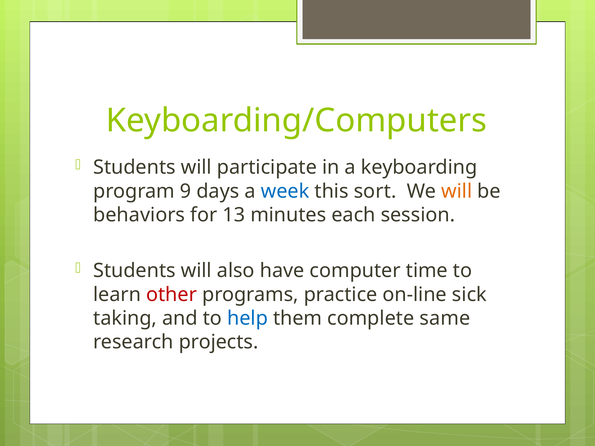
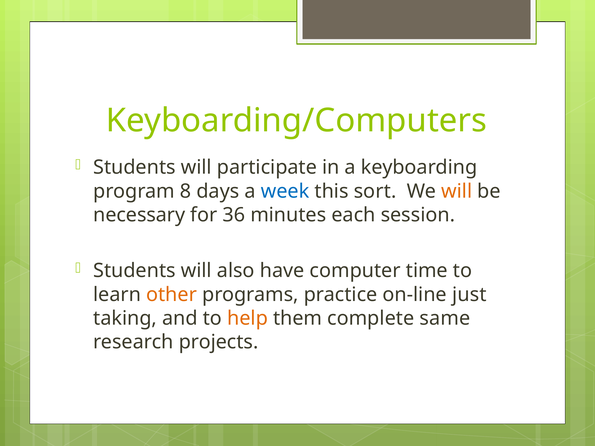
9: 9 -> 8
behaviors: behaviors -> necessary
13: 13 -> 36
other colour: red -> orange
sick: sick -> just
help colour: blue -> orange
